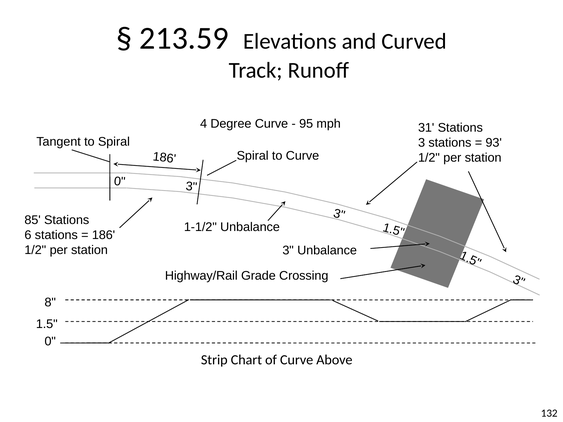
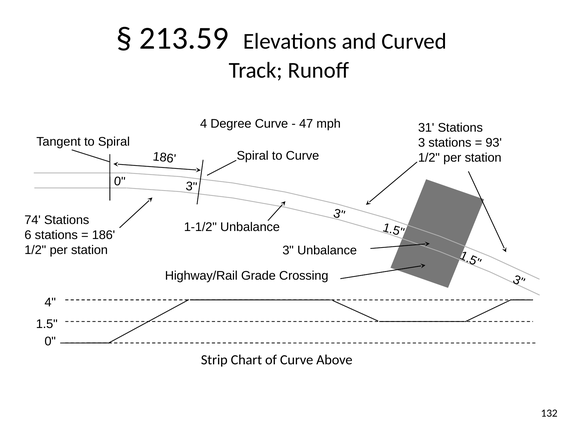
95: 95 -> 47
85: 85 -> 74
8 at (50, 303): 8 -> 4
